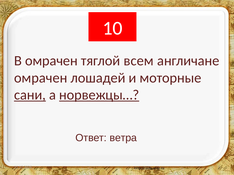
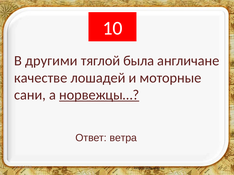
В омрачен: омрачен -> другими
всем: всем -> была
омрачен at (41, 78): омрачен -> качестве
сани underline: present -> none
